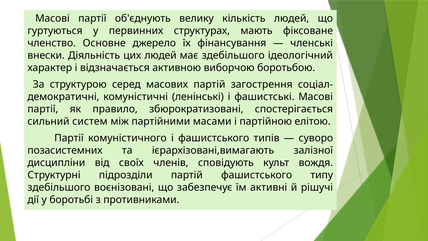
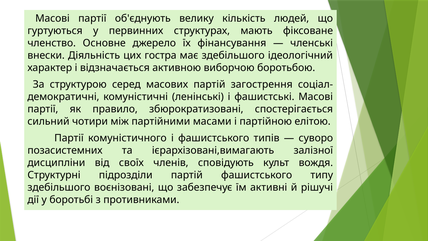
цих людей: людей -> гостра
систем: систем -> чотири
